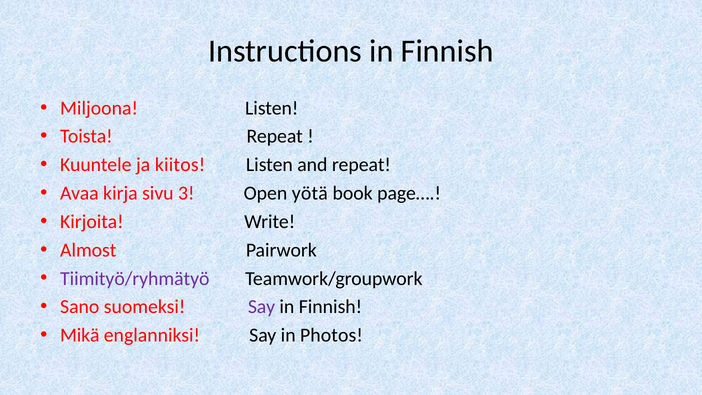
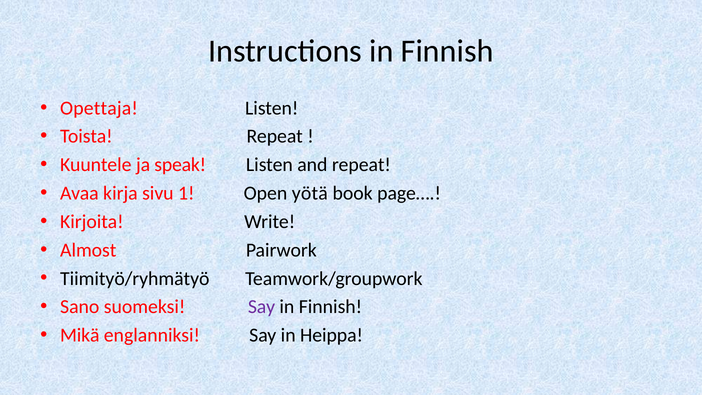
Miljoona: Miljoona -> Opettaja
kiitos: kiitos -> speak
3: 3 -> 1
Tiimityö/ryhmätyö colour: purple -> black
Photos: Photos -> Heippa
